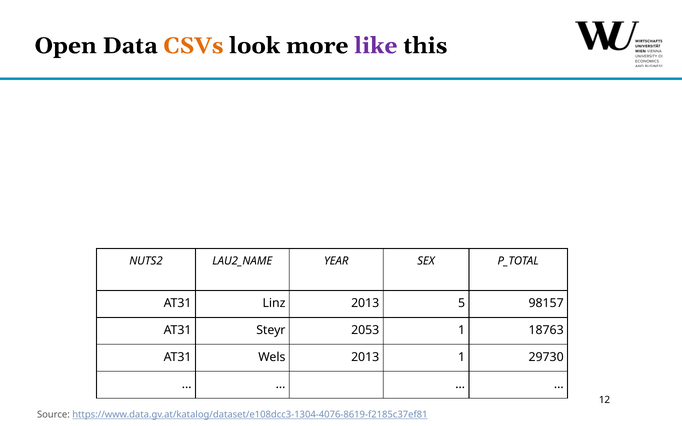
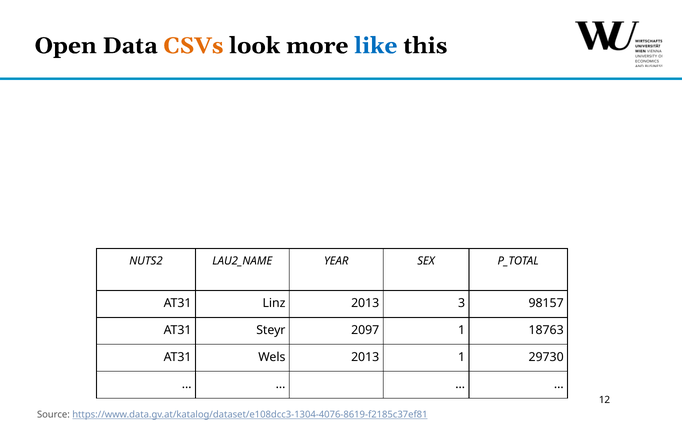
like colour: purple -> blue
5: 5 -> 3
2053: 2053 -> 2097
